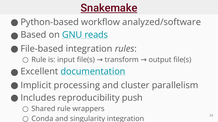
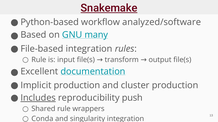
reads: reads -> many
Implicit processing: processing -> production
cluster parallelism: parallelism -> production
Includes underline: none -> present
